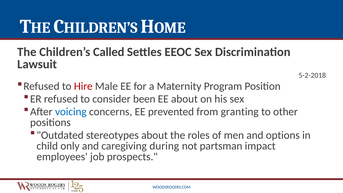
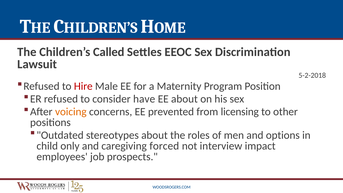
been: been -> have
voicing colour: blue -> orange
granting: granting -> licensing
during: during -> forced
partsman: partsman -> interview
